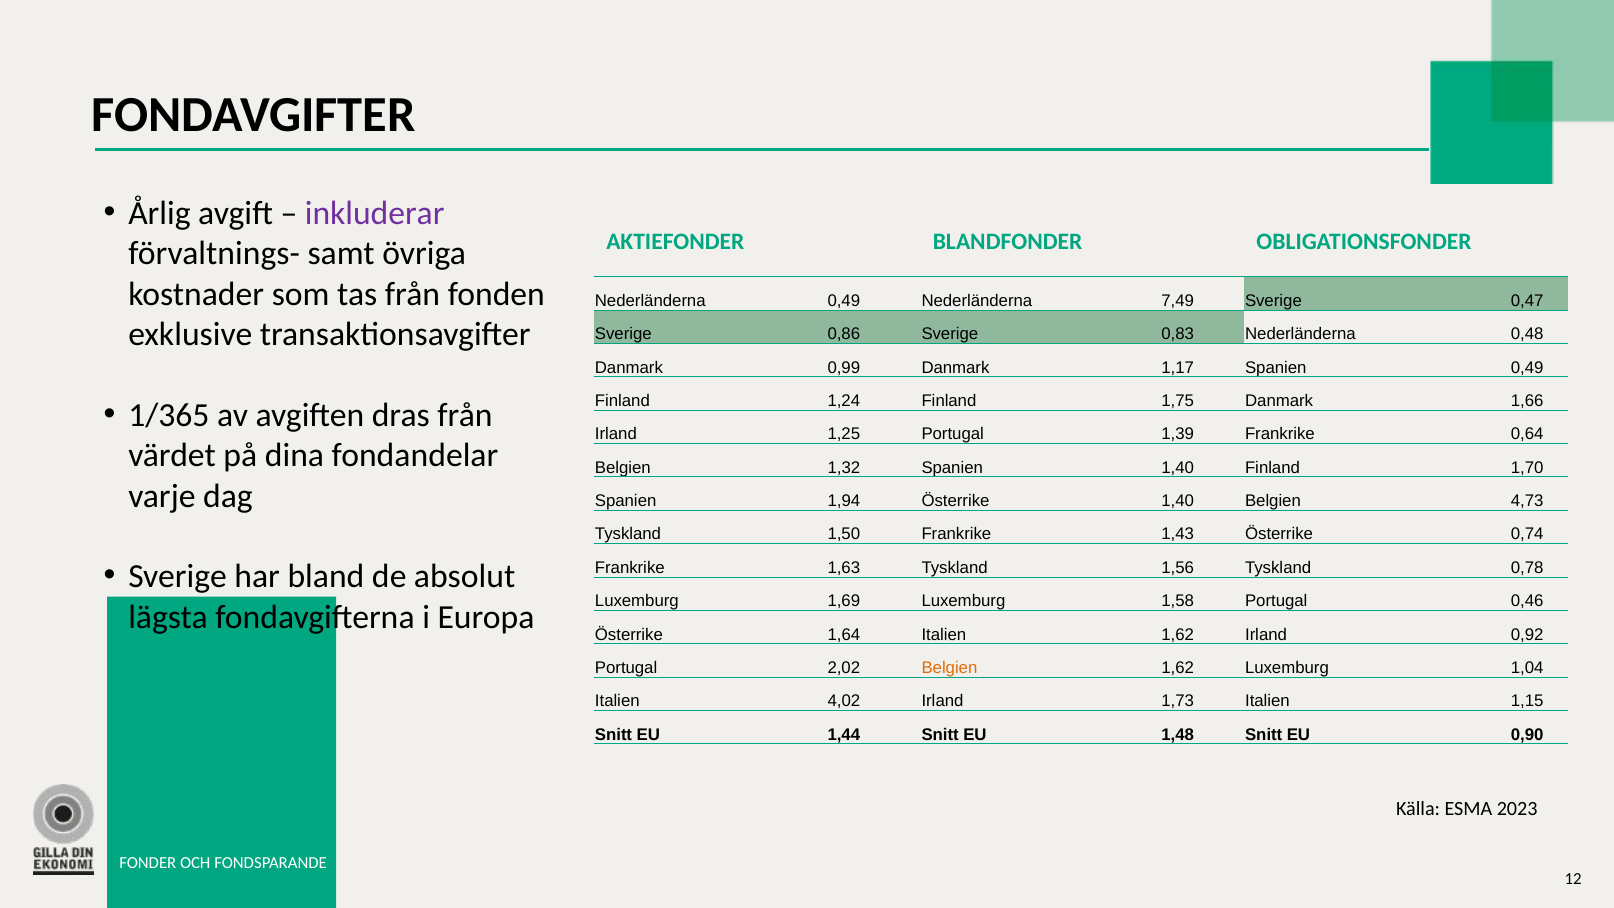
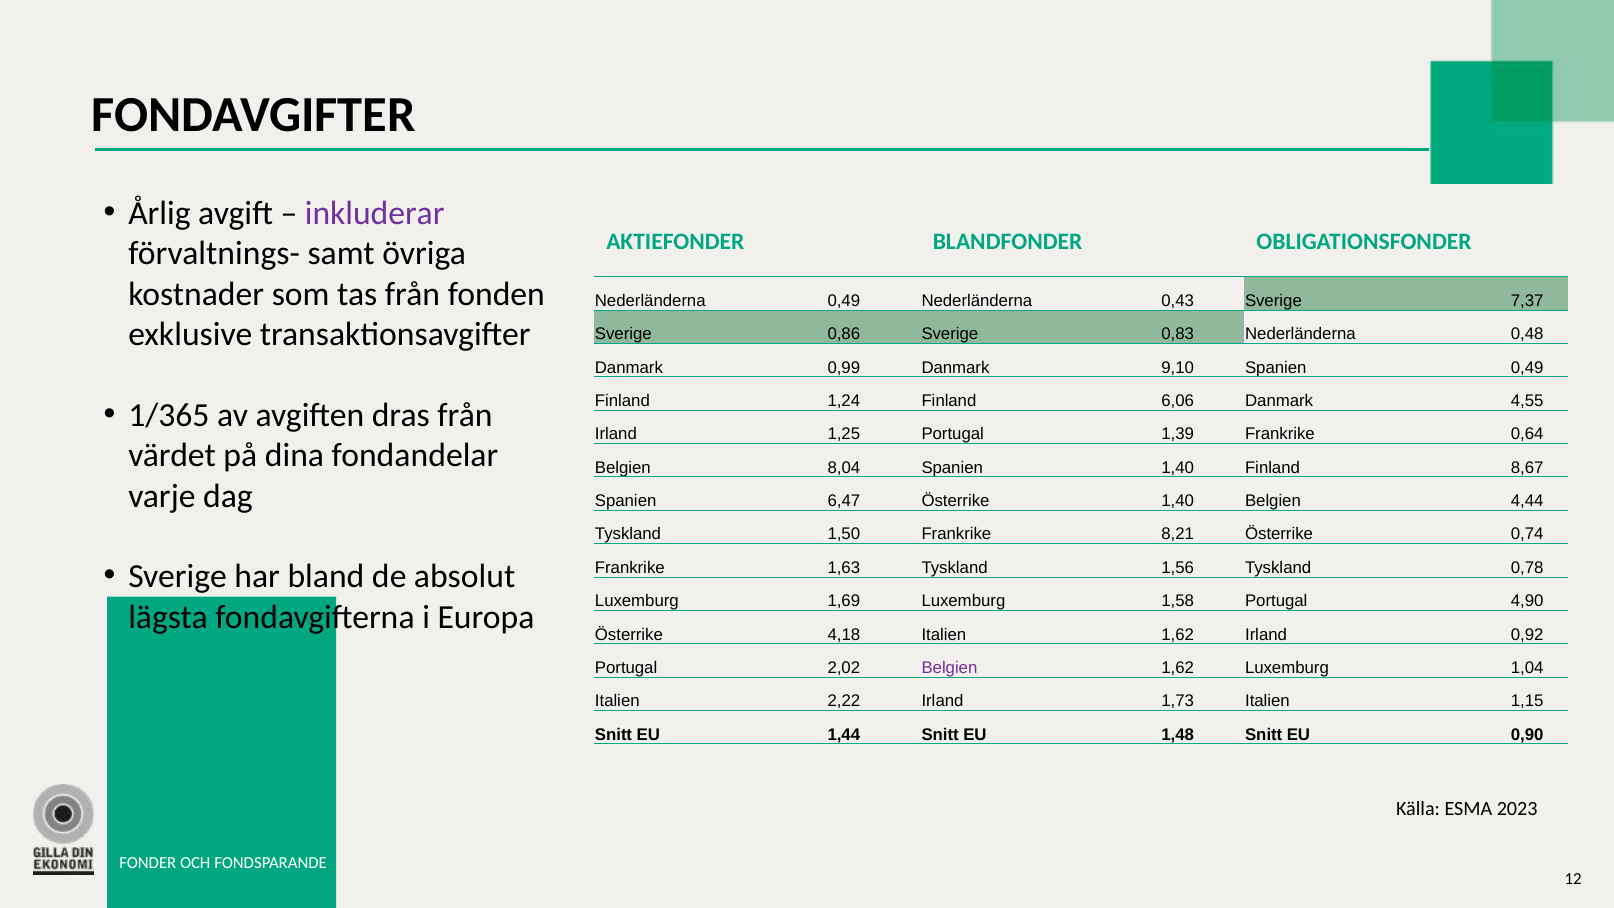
7,49: 7,49 -> 0,43
0,47: 0,47 -> 7,37
1,17: 1,17 -> 9,10
1,75: 1,75 -> 6,06
1,66: 1,66 -> 4,55
1,32: 1,32 -> 8,04
1,70: 1,70 -> 8,67
1,94: 1,94 -> 6,47
4,73: 4,73 -> 4,44
1,43: 1,43 -> 8,21
0,46: 0,46 -> 4,90
1,64: 1,64 -> 4,18
Belgien at (949, 668) colour: orange -> purple
4,02: 4,02 -> 2,22
